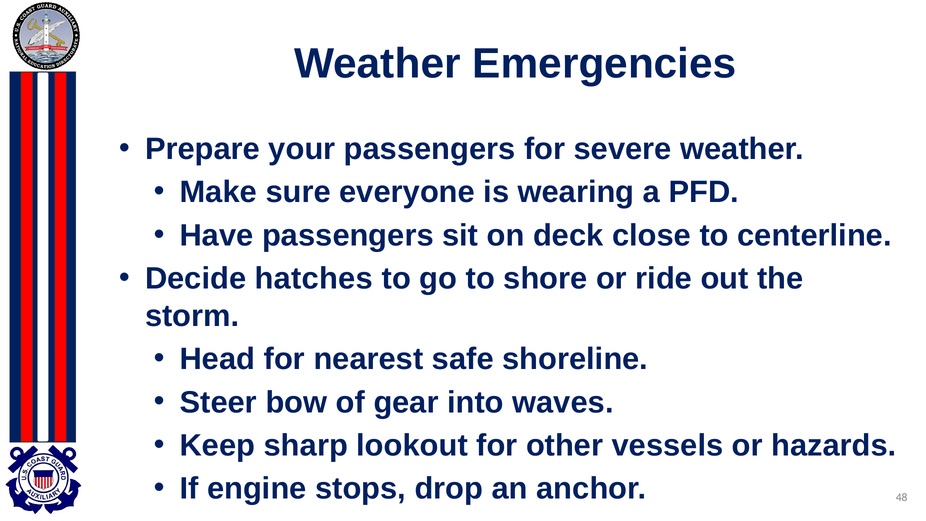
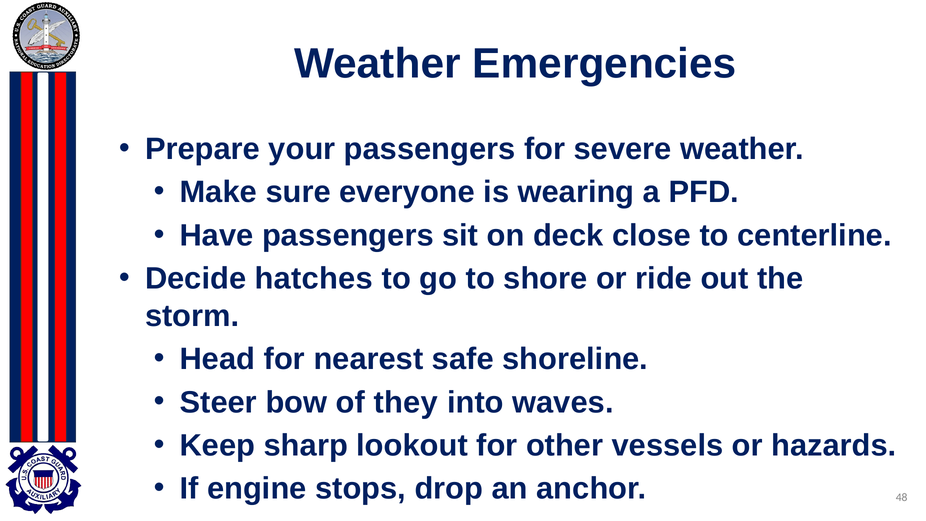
gear: gear -> they
